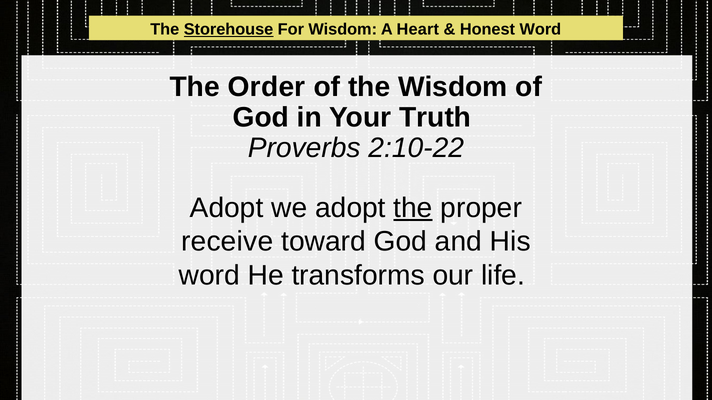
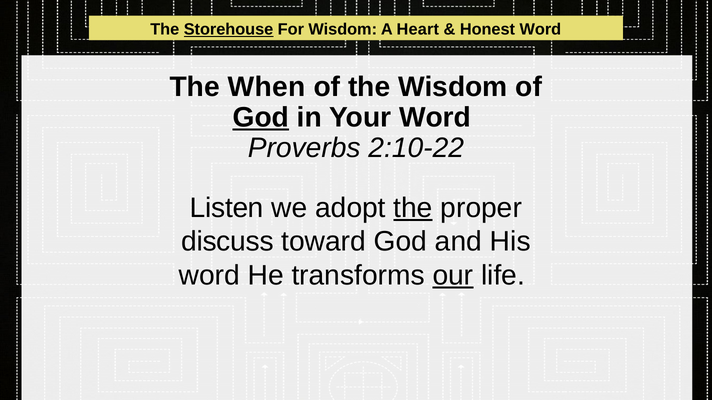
Order: Order -> When
God at (261, 117) underline: none -> present
Your Truth: Truth -> Word
Adopt at (227, 208): Adopt -> Listen
receive: receive -> discuss
our underline: none -> present
